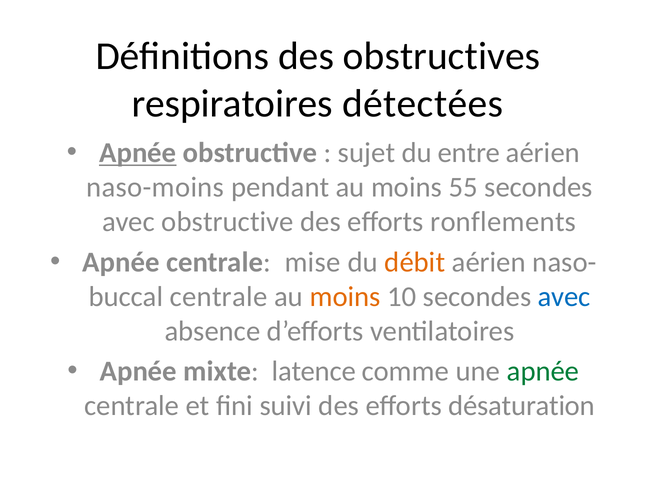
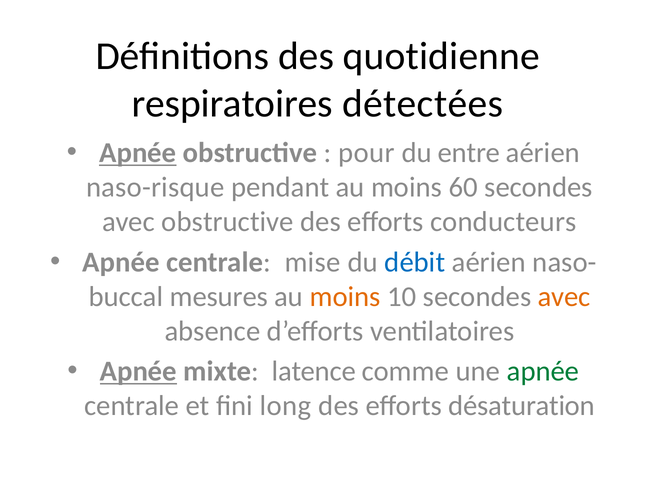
obstructives: obstructives -> quotidienne
sujet: sujet -> pour
naso-moins: naso-moins -> naso-risque
55: 55 -> 60
ronflements: ronflements -> conducteurs
débit colour: orange -> blue
centrale at (219, 297): centrale -> mesures
avec at (564, 297) colour: blue -> orange
Apnée at (138, 372) underline: none -> present
suivi: suivi -> long
